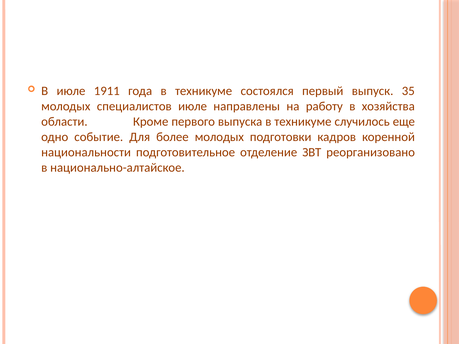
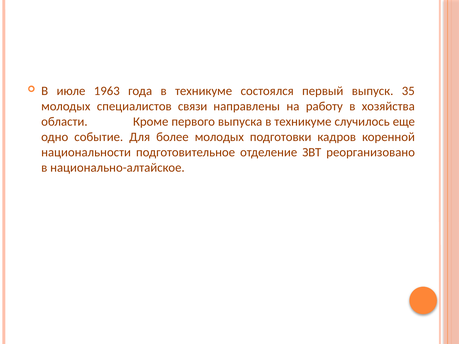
1911: 1911 -> 1963
специалистов июле: июле -> связи
